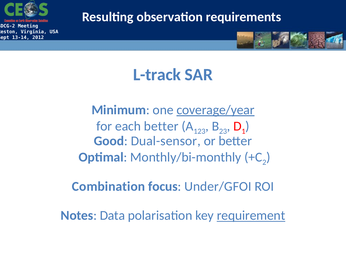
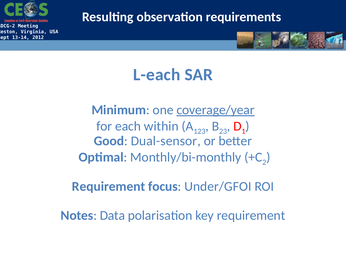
L-track: L-track -> L-each
each better: better -> within
Combination at (109, 187): Combination -> Requirement
requirement at (251, 216) underline: present -> none
